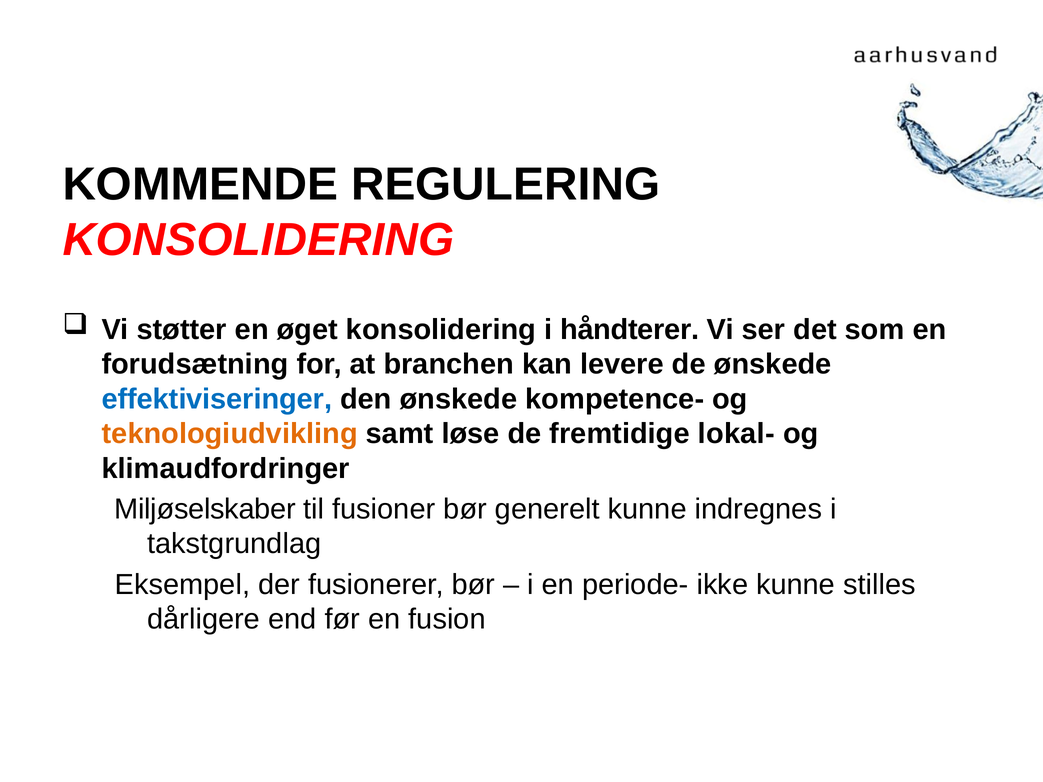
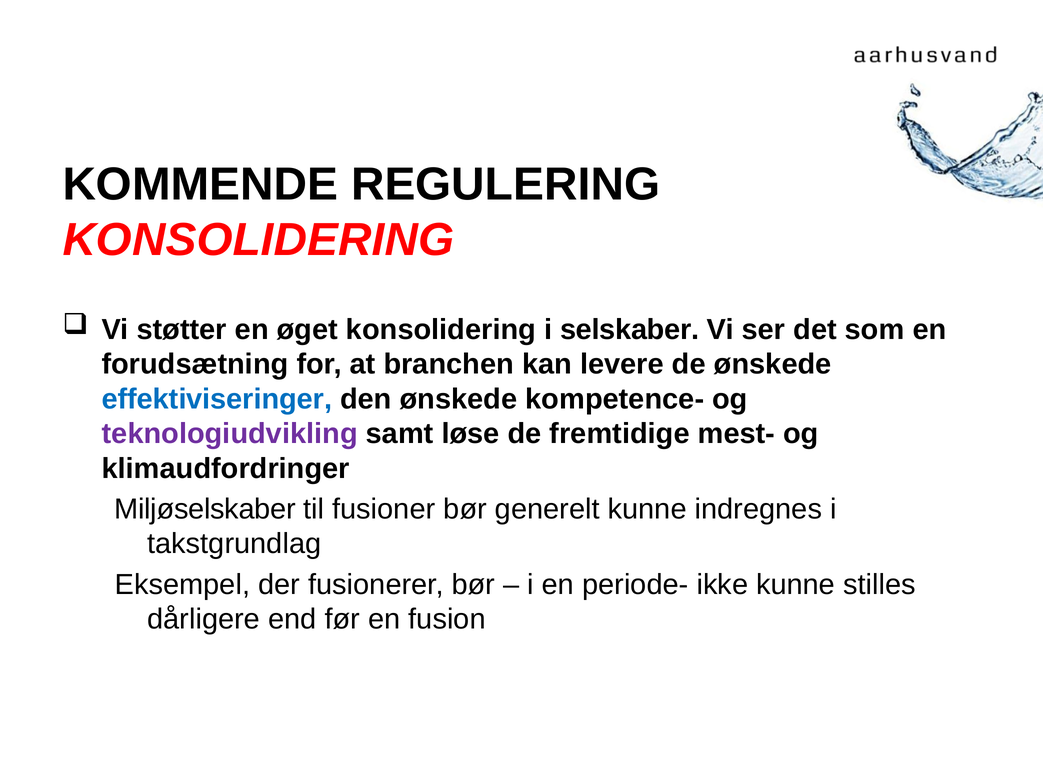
håndterer: håndterer -> selskaber
teknologiudvikling colour: orange -> purple
lokal-: lokal- -> mest-
